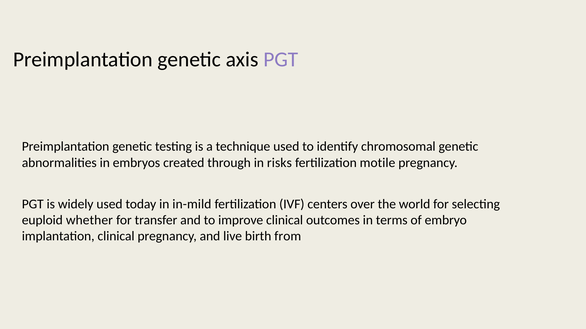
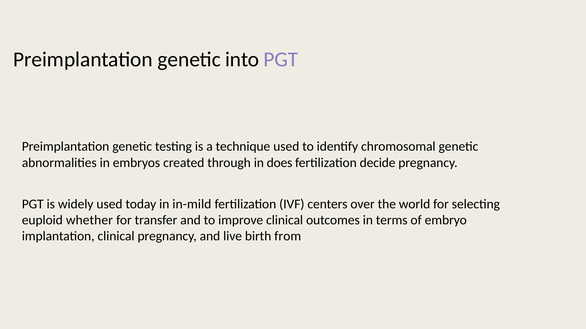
axis: axis -> into
risks: risks -> does
motile: motile -> decide
